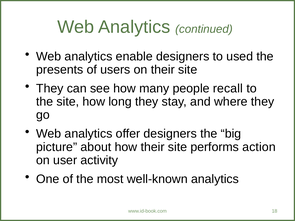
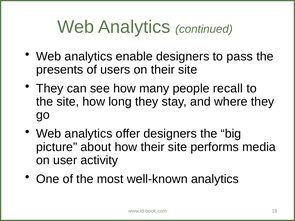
used: used -> pass
action: action -> media
